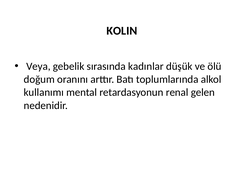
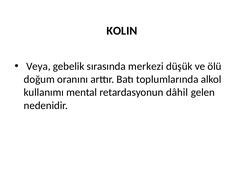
kadınlar: kadınlar -> merkezi
renal: renal -> dâhil
